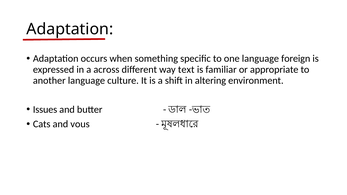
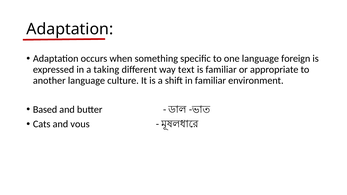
across: across -> taking
in altering: altering -> familiar
Issues: Issues -> Based
